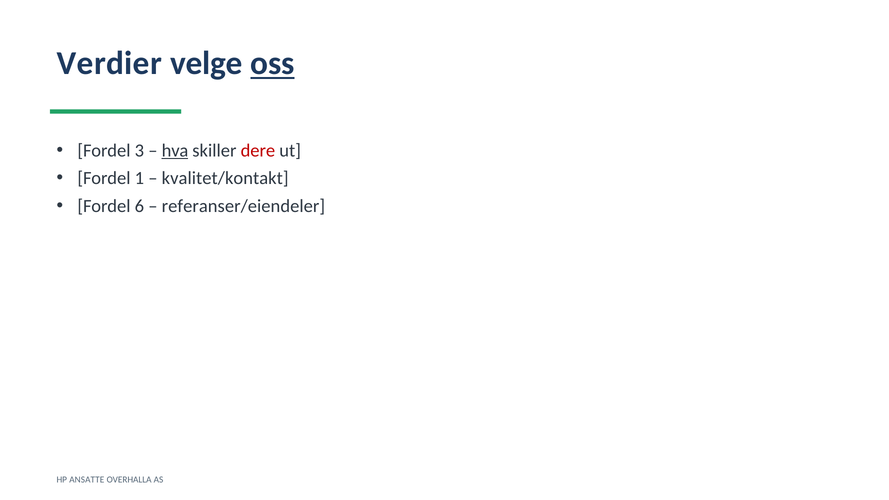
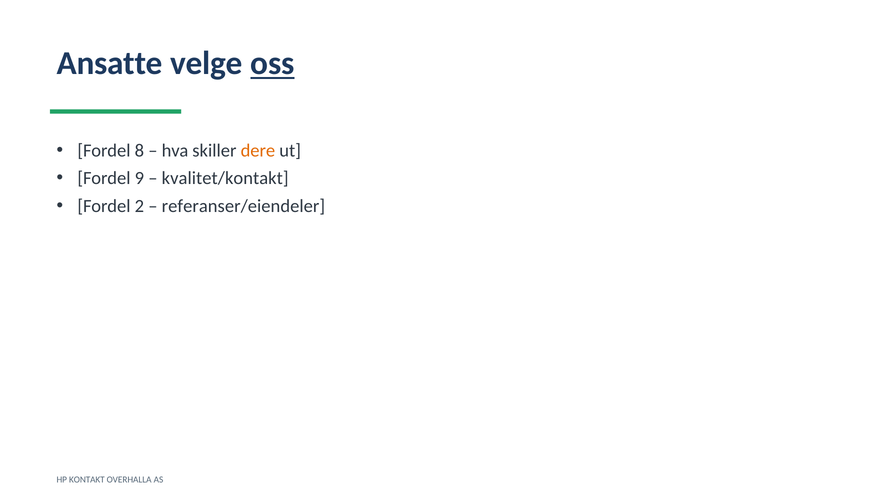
Verdier: Verdier -> Ansatte
3: 3 -> 8
hva underline: present -> none
dere colour: red -> orange
1: 1 -> 9
6: 6 -> 2
ANSATTE: ANSATTE -> KONTAKT
